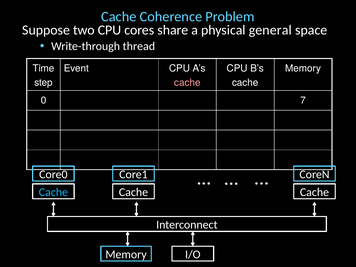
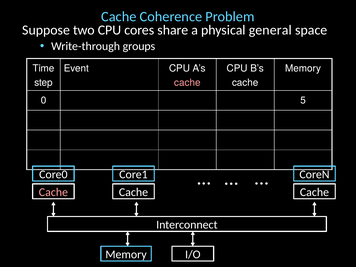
thread: thread -> groups
7: 7 -> 5
Cache at (53, 192) colour: light blue -> pink
